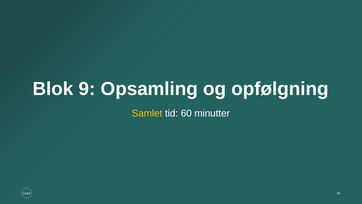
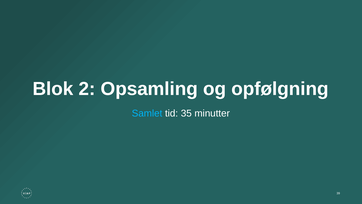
9: 9 -> 2
Samlet colour: yellow -> light blue
60: 60 -> 35
